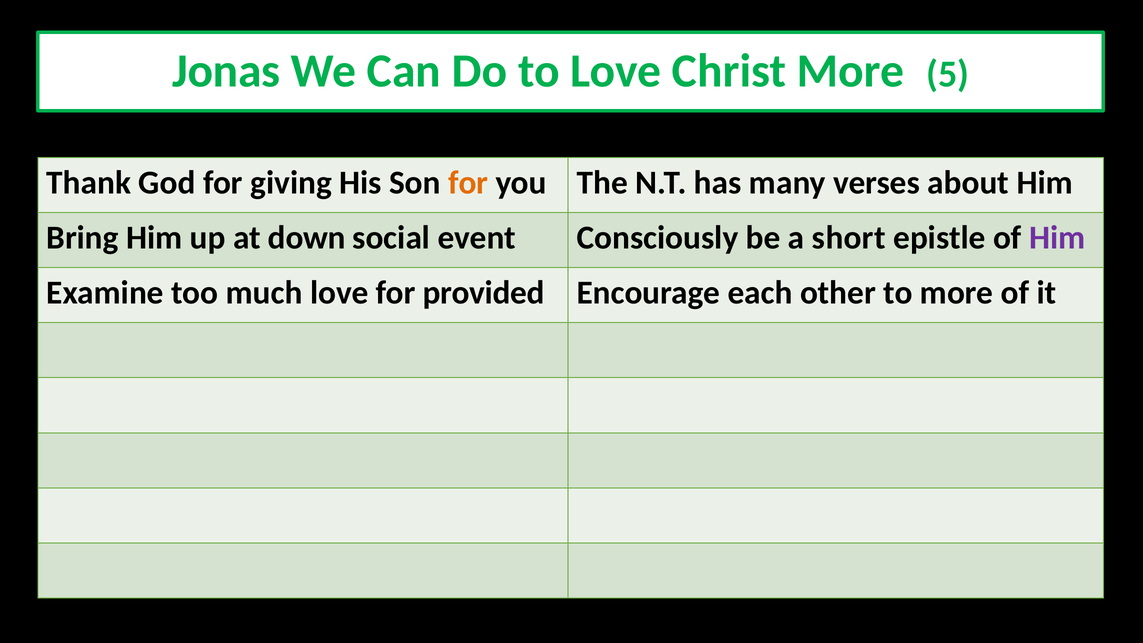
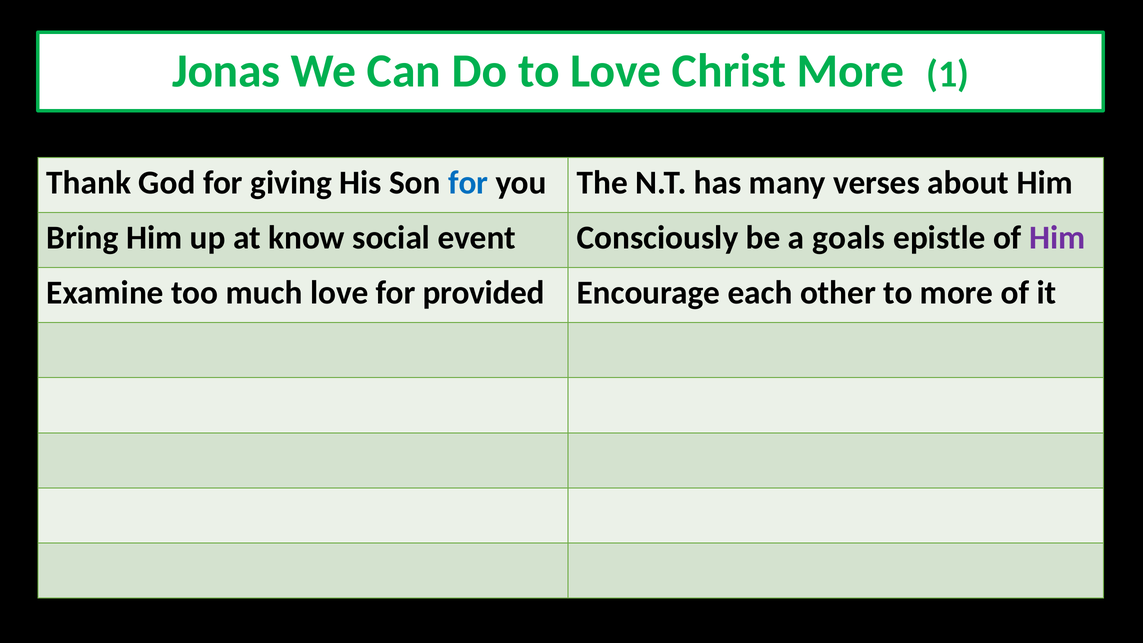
5: 5 -> 1
for at (468, 183) colour: orange -> blue
down: down -> know
short: short -> goals
